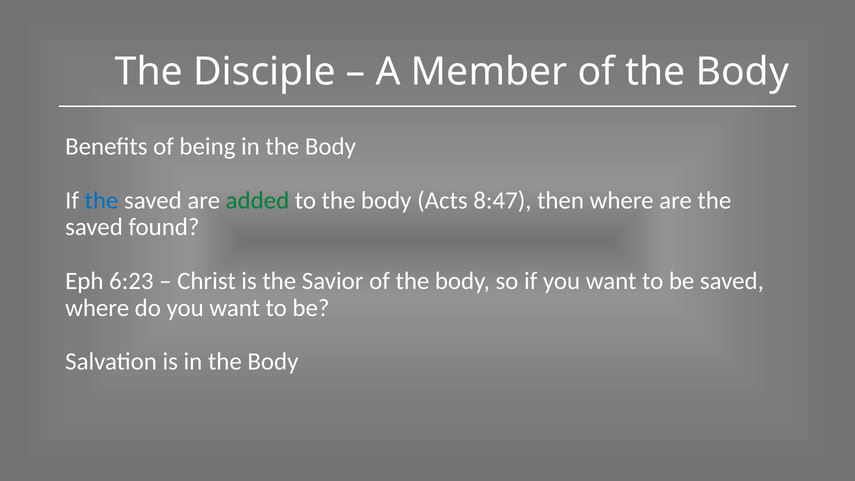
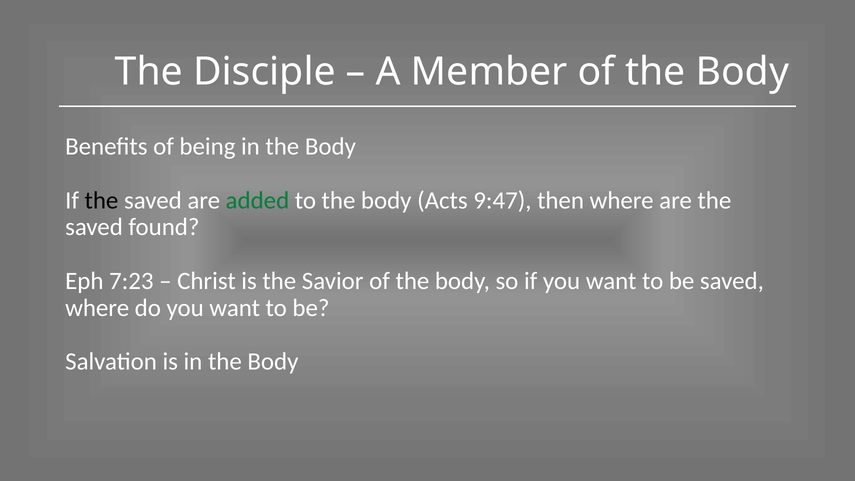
the at (102, 200) colour: blue -> black
8:47: 8:47 -> 9:47
6:23: 6:23 -> 7:23
